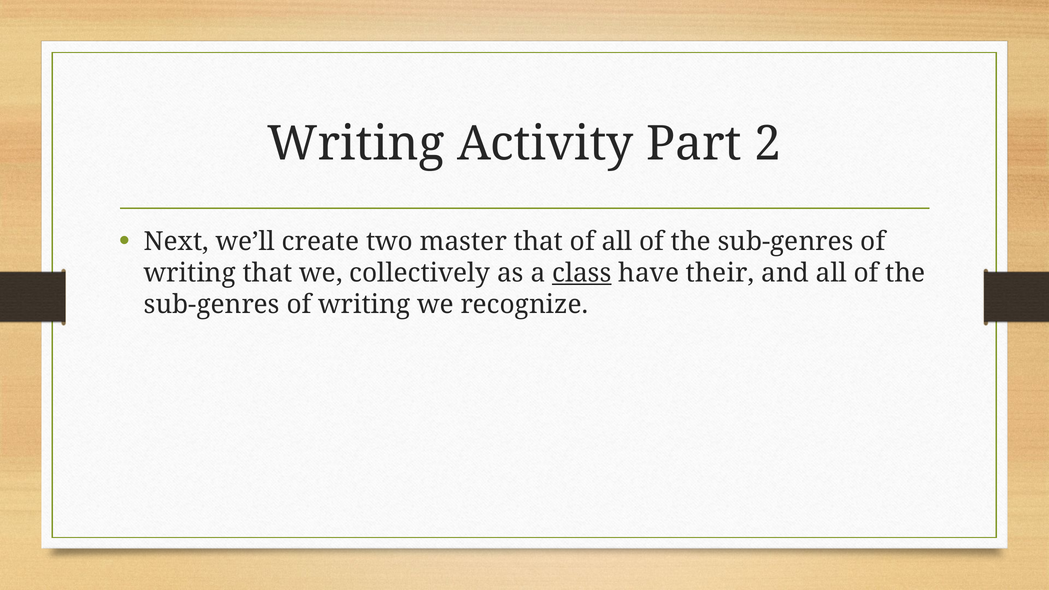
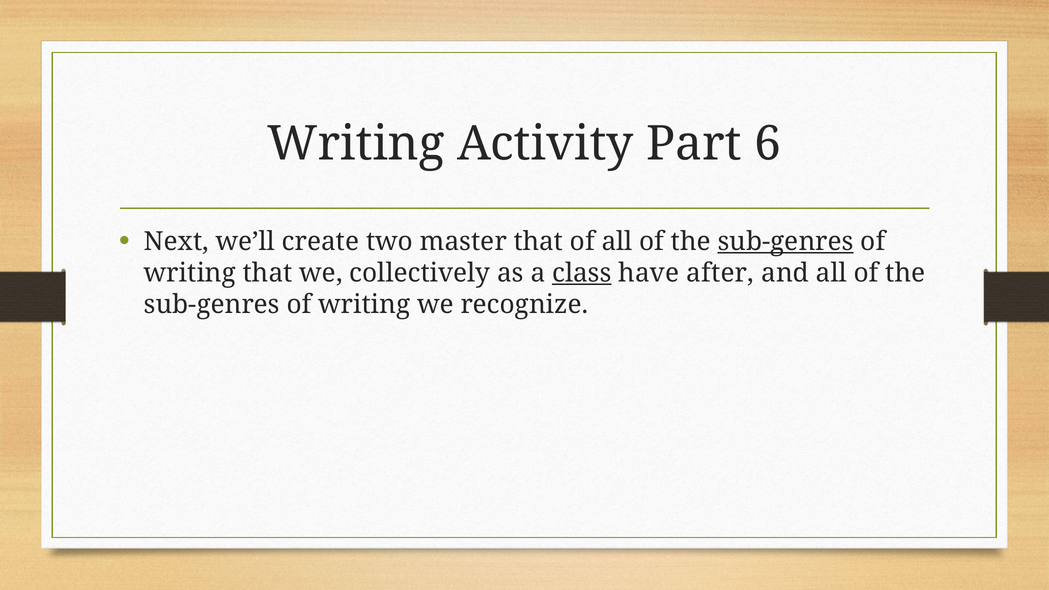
2: 2 -> 6
sub-genres at (786, 242) underline: none -> present
their: their -> after
